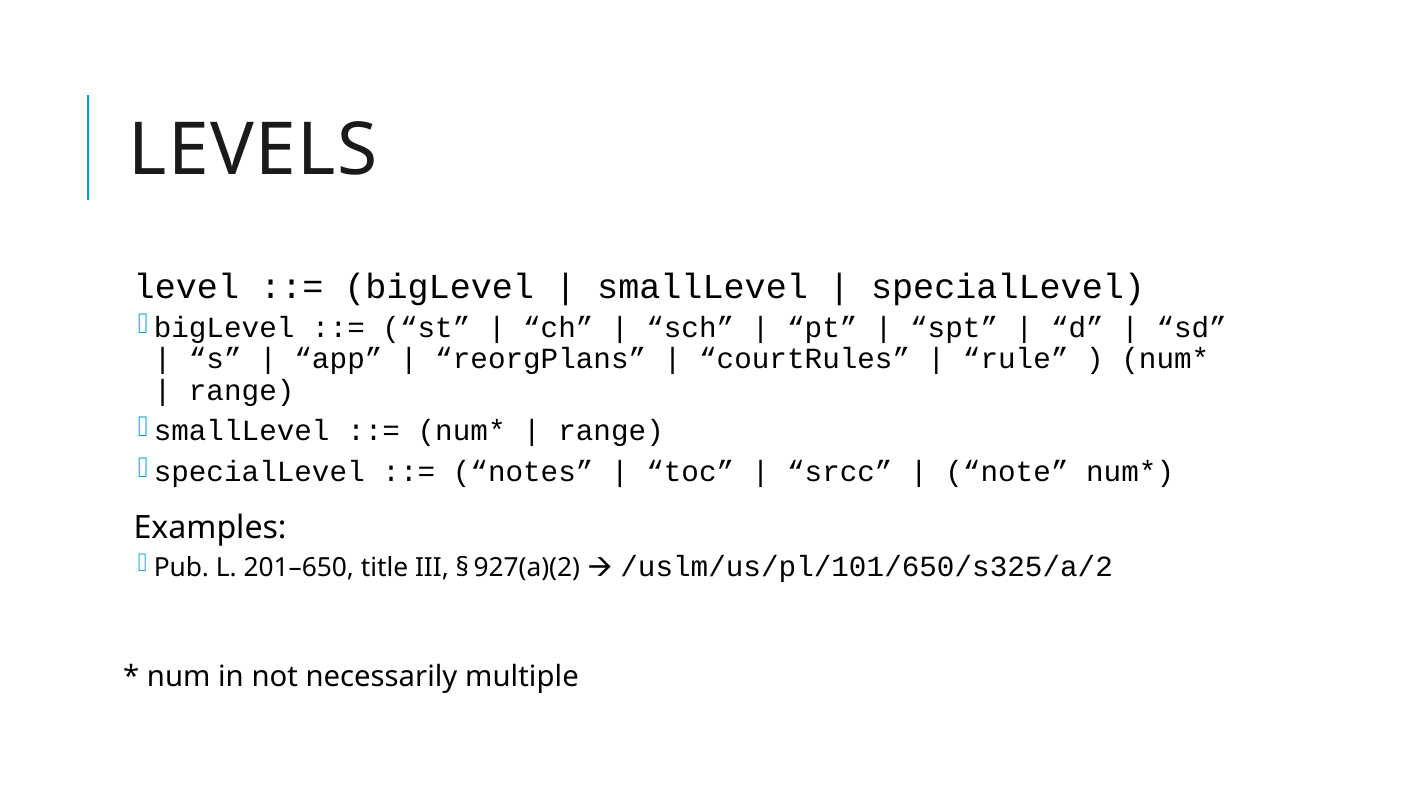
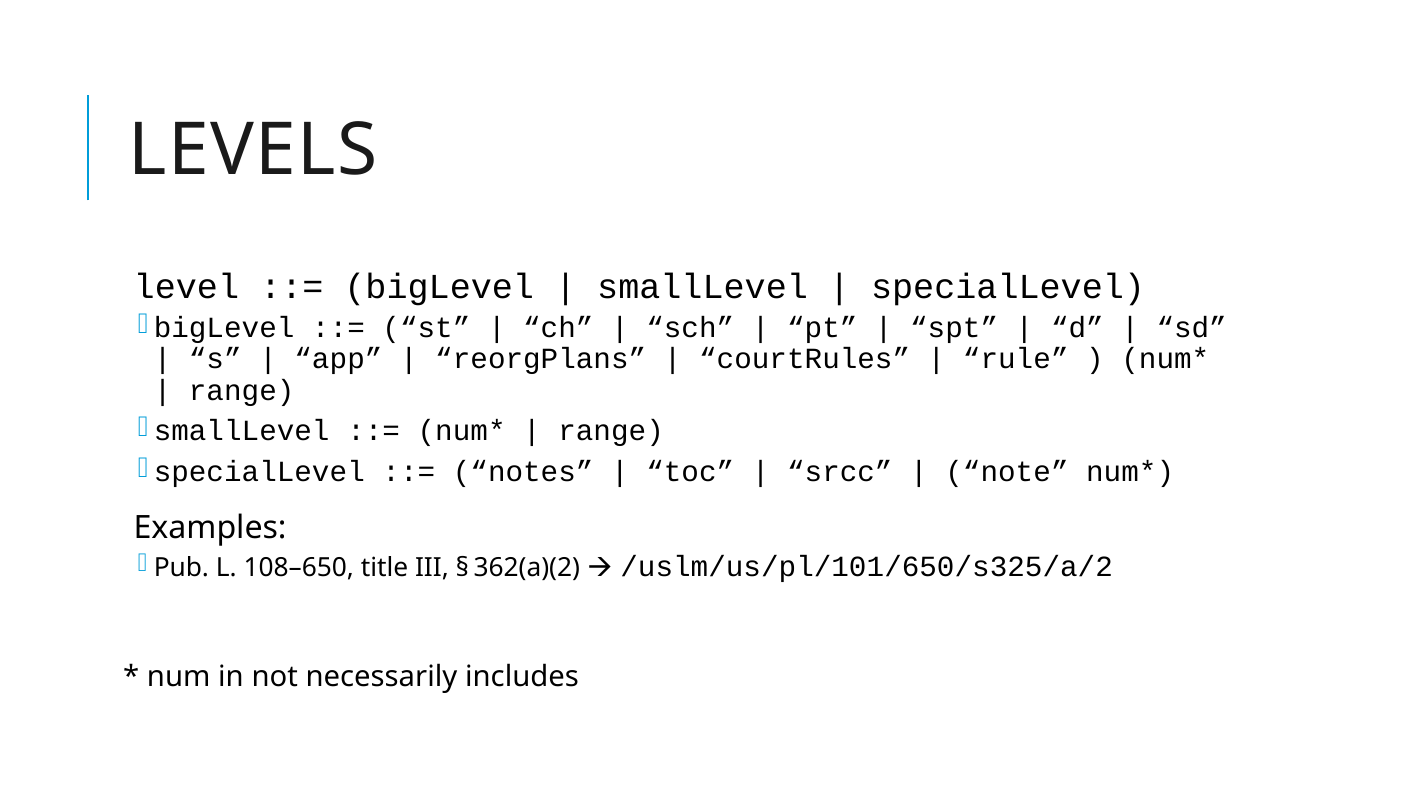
201–650: 201–650 -> 108–650
927(a)(2: 927(a)(2 -> 362(a)(2
multiple: multiple -> includes
